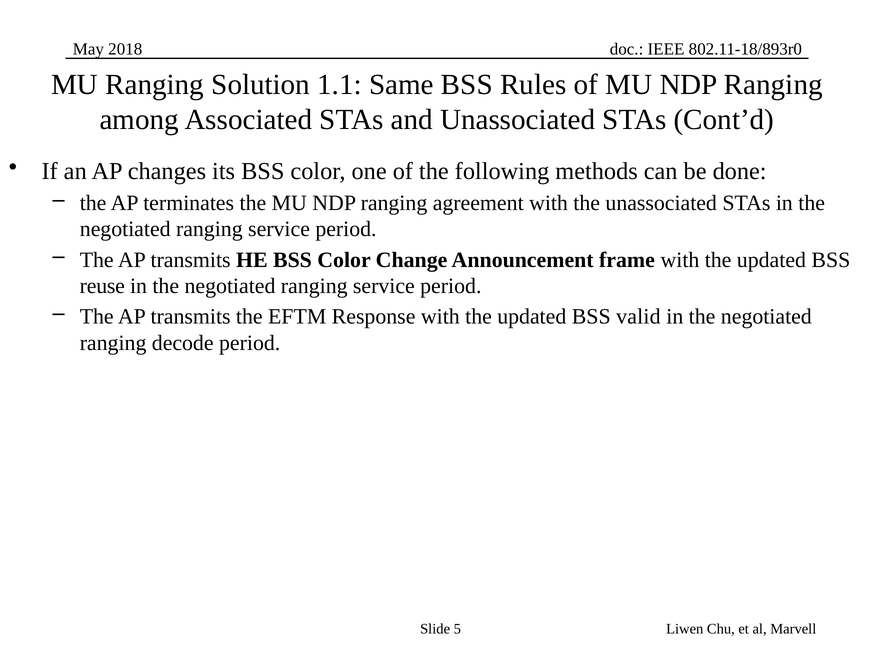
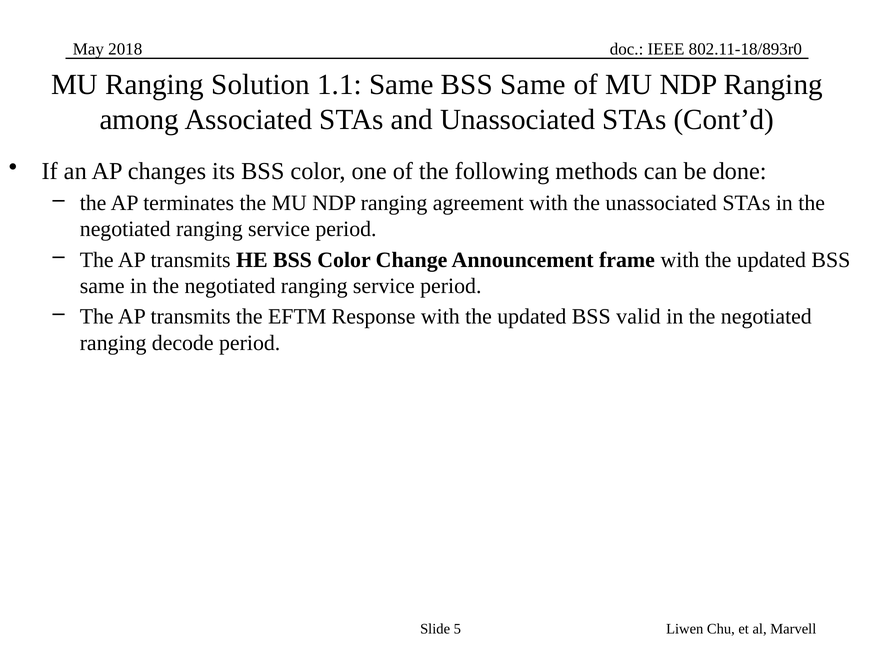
Same BSS Rules: Rules -> Same
reuse at (102, 286): reuse -> same
